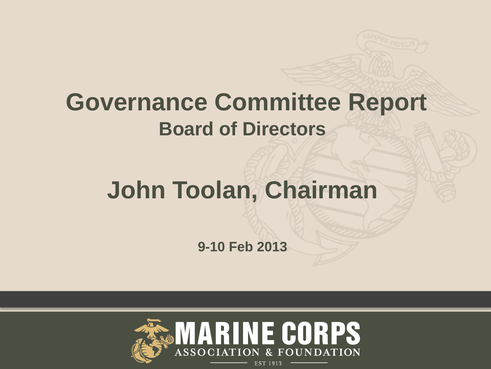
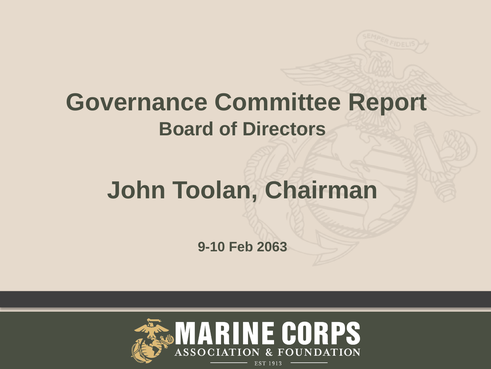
2013: 2013 -> 2063
